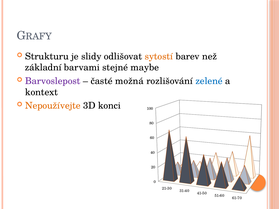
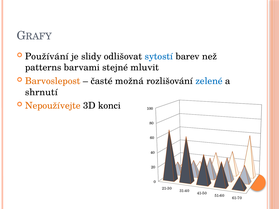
Strukturu: Strukturu -> Používání
sytostí colour: orange -> blue
základní: základní -> patterns
maybe: maybe -> mluvit
Barvoslepost colour: purple -> orange
kontext: kontext -> shrnutí
